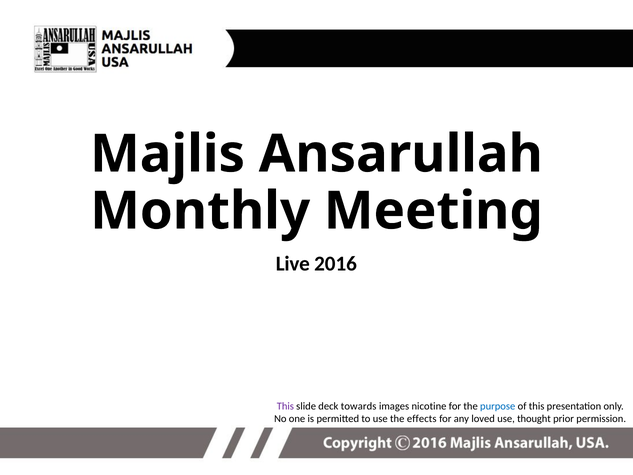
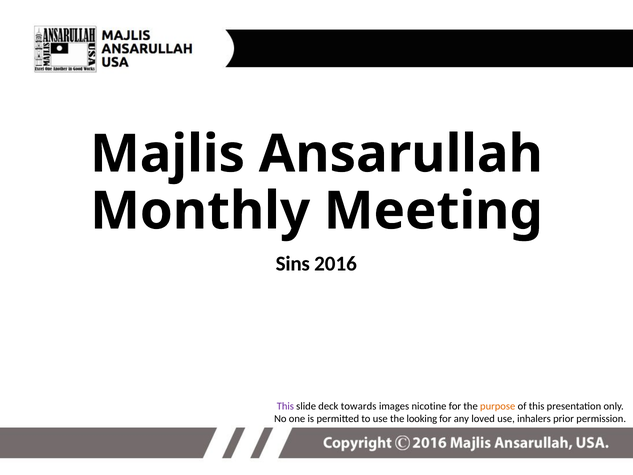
Live: Live -> Sins
purpose colour: blue -> orange
effects: effects -> looking
thought: thought -> inhalers
